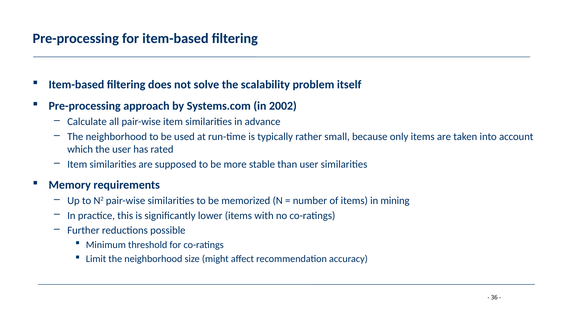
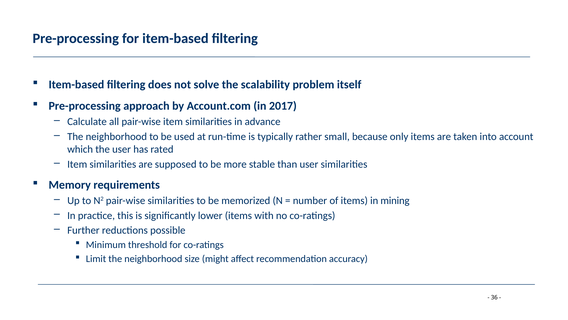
Systems.com: Systems.com -> Account.com
2002: 2002 -> 2017
